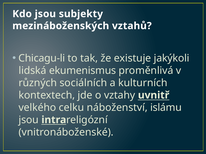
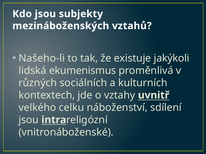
Chicagu-li: Chicagu-li -> Našeho-li
islámu: islámu -> sdílení
